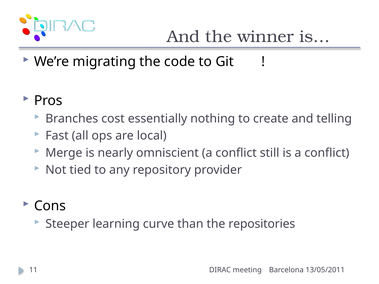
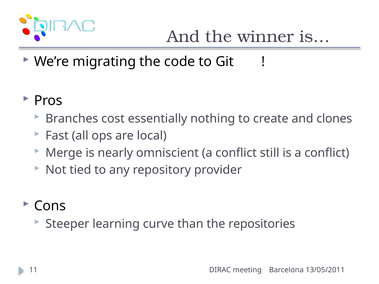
telling: telling -> clones
